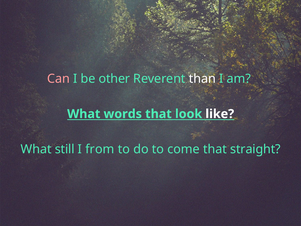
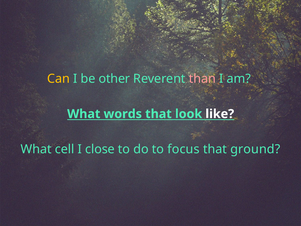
Can colour: pink -> yellow
than colour: white -> pink
still: still -> cell
from: from -> close
come: come -> focus
straight: straight -> ground
